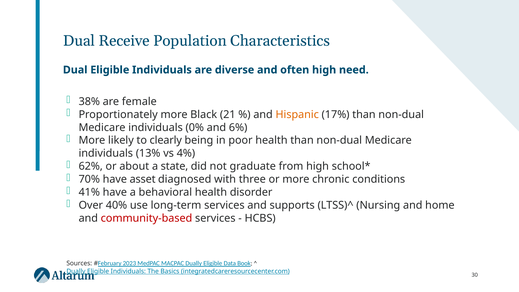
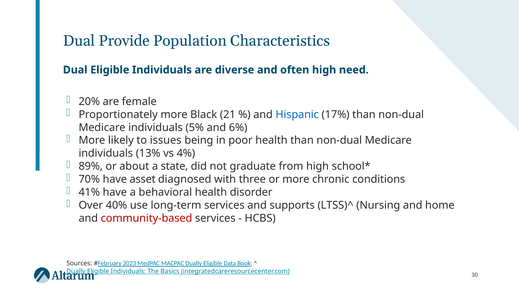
Receive: Receive -> Provide
38%: 38% -> 20%
Hispanic colour: orange -> blue
0%: 0% -> 5%
clearly: clearly -> issues
62%: 62% -> 89%
